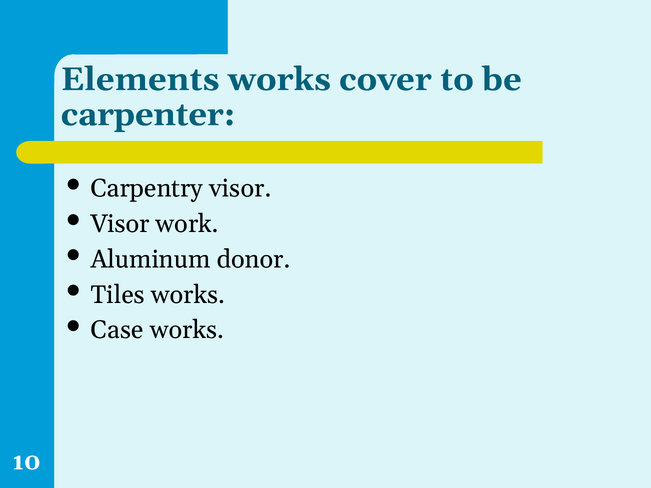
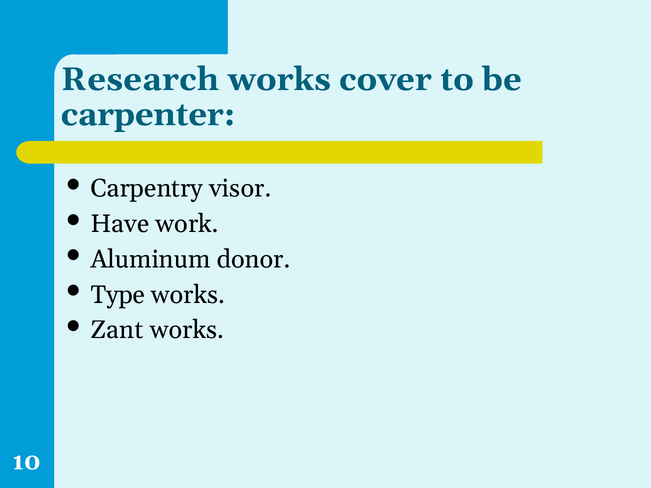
Elements: Elements -> Research
Visor at (120, 224): Visor -> Have
Tiles: Tiles -> Type
Case: Case -> Zant
